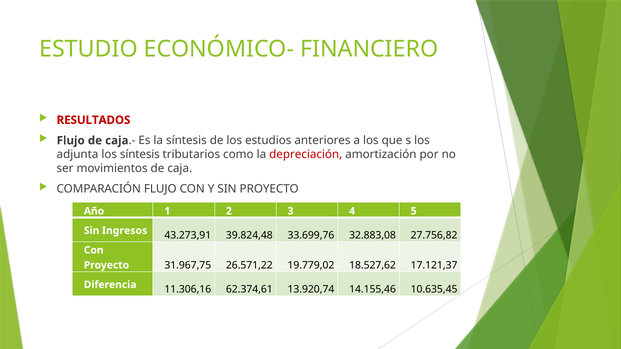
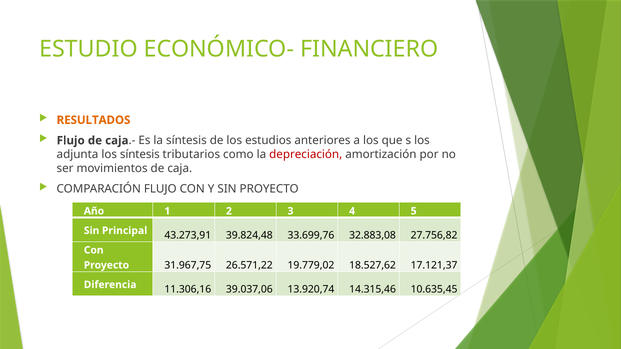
RESULTADOS colour: red -> orange
Ingresos: Ingresos -> Principal
62.374,61: 62.374,61 -> 39.037,06
14.155,46: 14.155,46 -> 14.315,46
